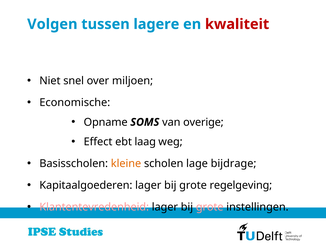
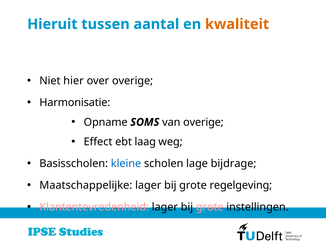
Volgen: Volgen -> Hieruit
lagere: lagere -> aantal
kwaliteit colour: red -> orange
snel: snel -> hier
over miljoen: miljoen -> overige
Economische: Economische -> Harmonisatie
kleine colour: orange -> blue
Kapitaalgoederen: Kapitaalgoederen -> Maatschappelijke
